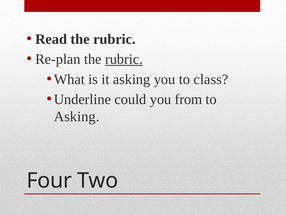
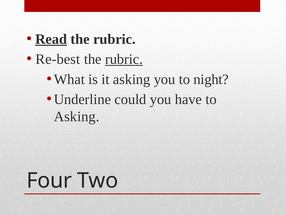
Read underline: none -> present
Re-plan: Re-plan -> Re-best
class: class -> night
from: from -> have
